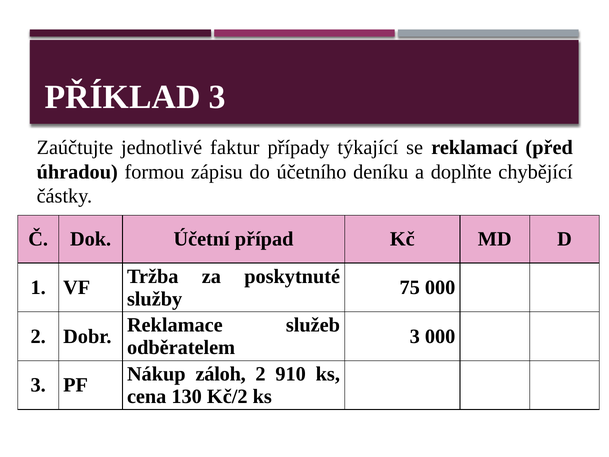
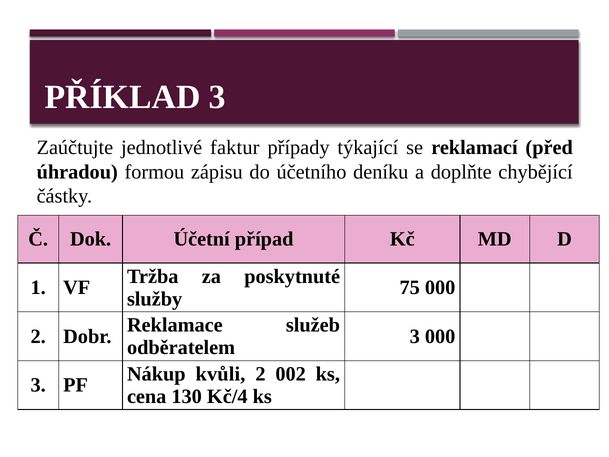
záloh: záloh -> kvůli
910: 910 -> 002
Kč/2: Kč/2 -> Kč/4
